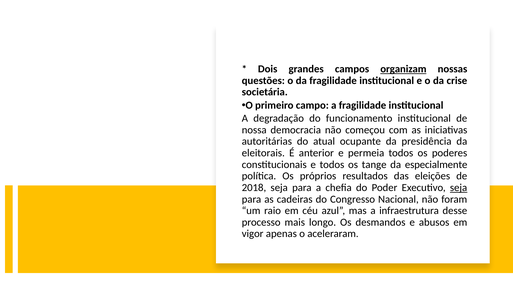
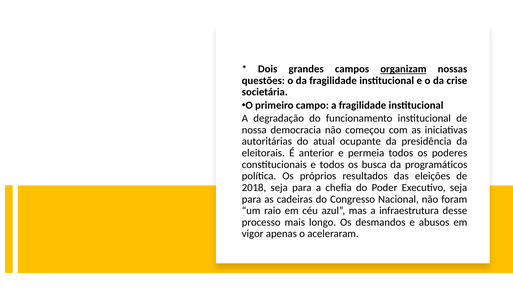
tange: tange -> busca
especialmente: especialmente -> programáticos
seja at (459, 188) underline: present -> none
